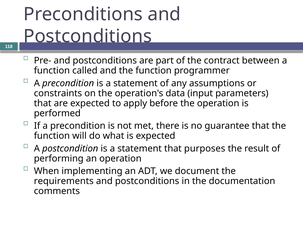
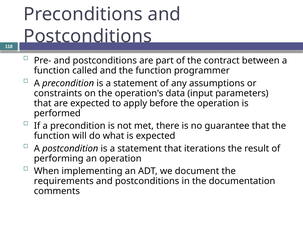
purposes: purposes -> iterations
